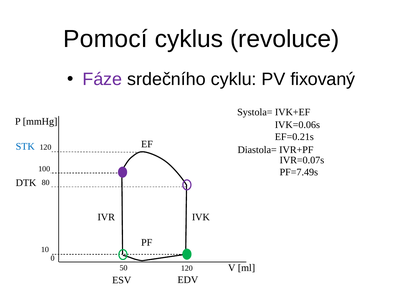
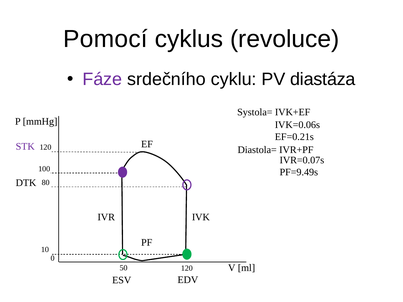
fixovaný: fixovaný -> diastáza
STK colour: blue -> purple
PF=7.49s: PF=7.49s -> PF=9.49s
